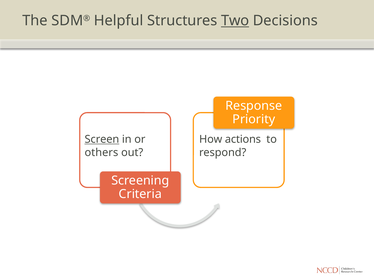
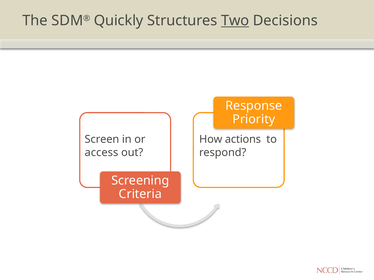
Helpful: Helpful -> Quickly
Screen underline: present -> none
others: others -> access
